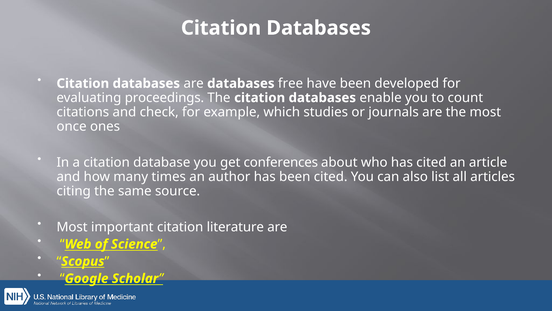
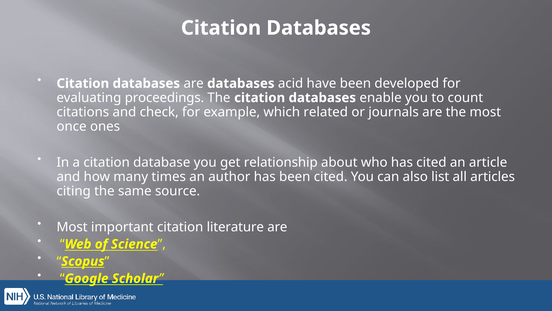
free: free -> acid
studies: studies -> related
conferences: conferences -> relationship
